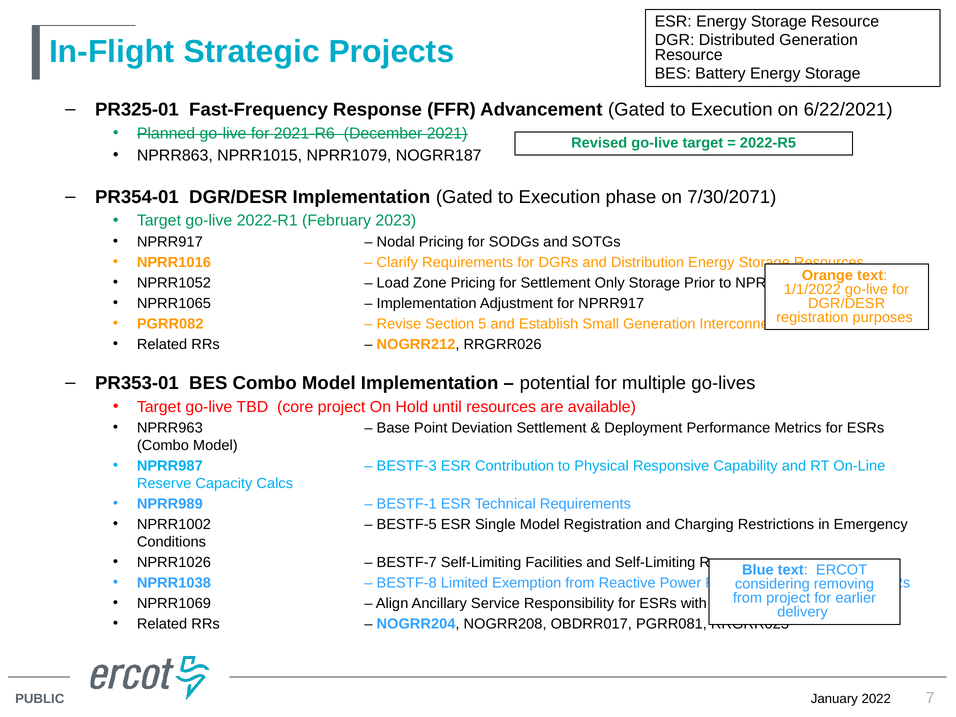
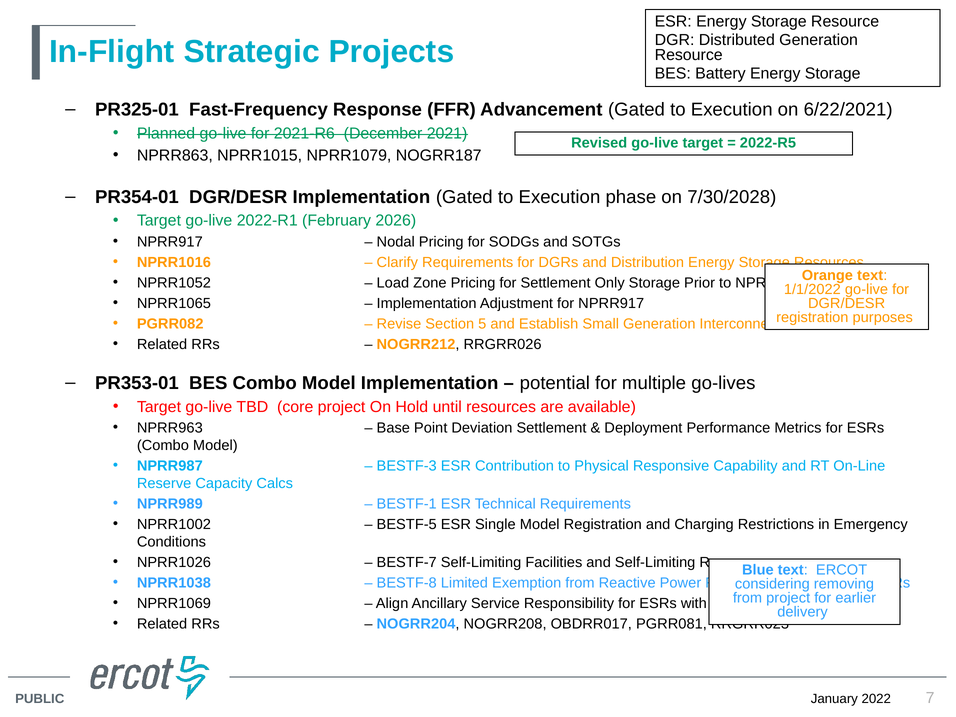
7/30/2071: 7/30/2071 -> 7/30/2028
2023: 2023 -> 2026
